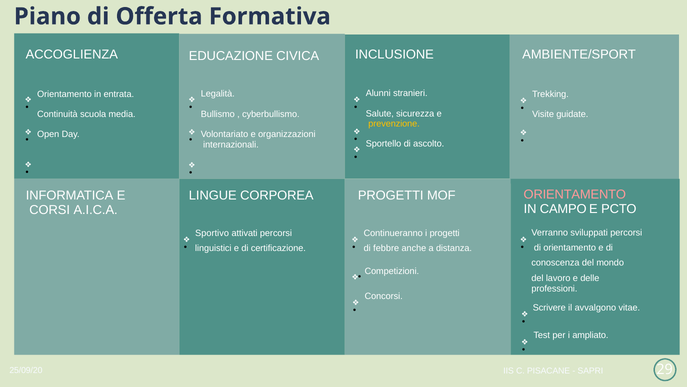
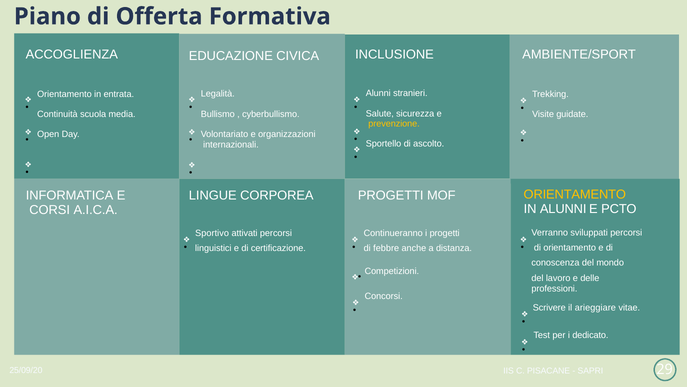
ORIENTAMENTO at (575, 194) colour: pink -> yellow
IN CAMPO: CAMPO -> ALUNNI
avvalgono: avvalgono -> arieggiare
ampliato: ampliato -> dedicato
